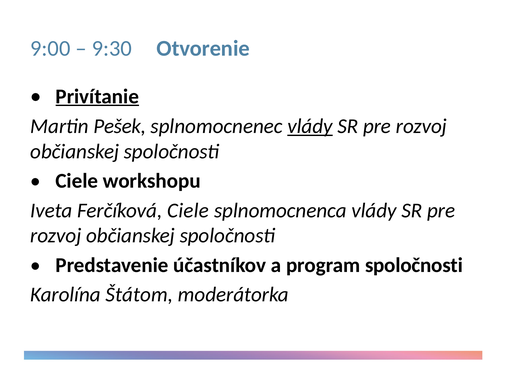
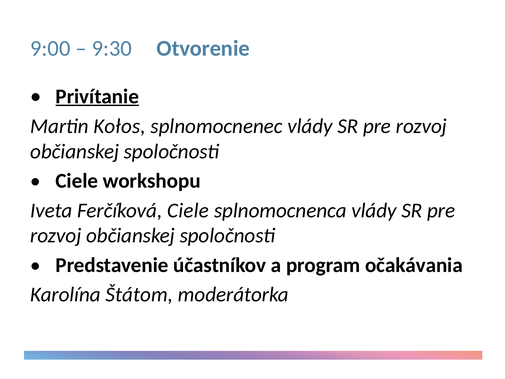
Pešek: Pešek -> Kołos
vlády at (310, 126) underline: present -> none
program spoločnosti: spoločnosti -> očakávania
